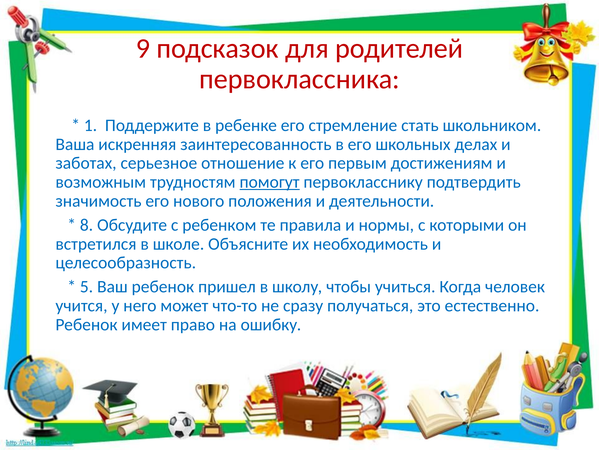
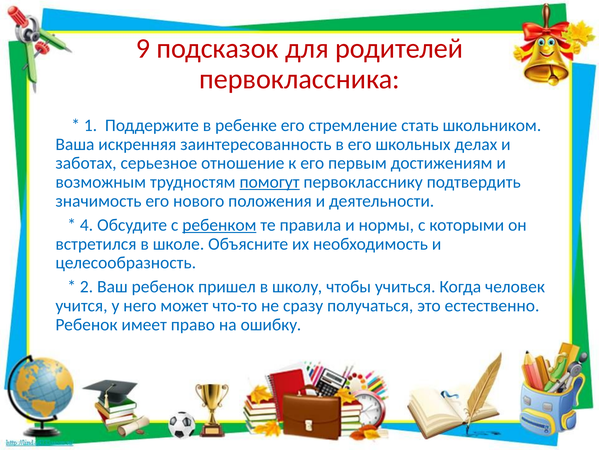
8: 8 -> 4
ребенком underline: none -> present
5: 5 -> 2
